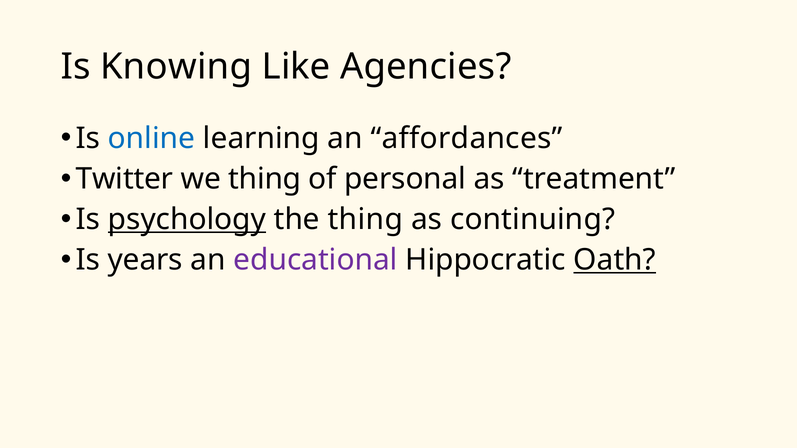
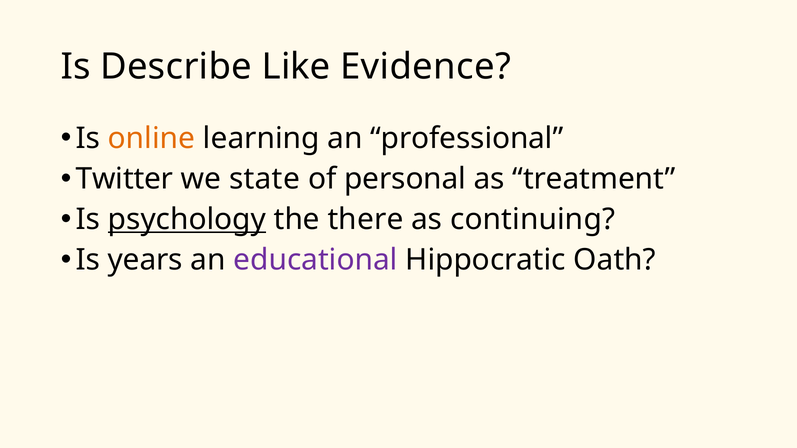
Knowing: Knowing -> Describe
Agencies: Agencies -> Evidence
online colour: blue -> orange
affordances: affordances -> professional
we thing: thing -> state
the thing: thing -> there
Oath underline: present -> none
